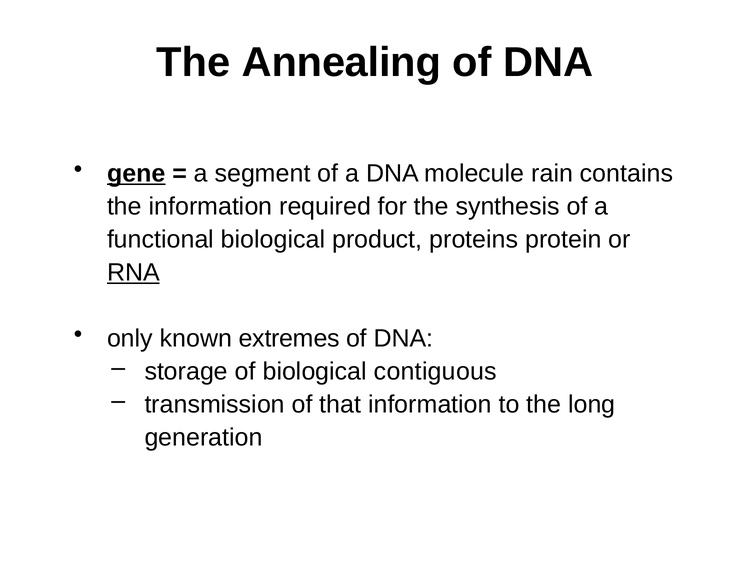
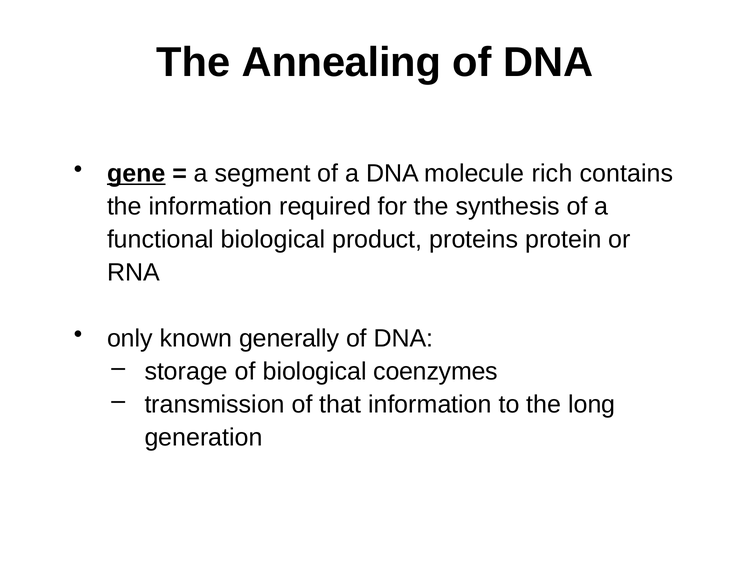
rain: rain -> rich
RNA underline: present -> none
extremes: extremes -> generally
contiguous: contiguous -> coenzymes
